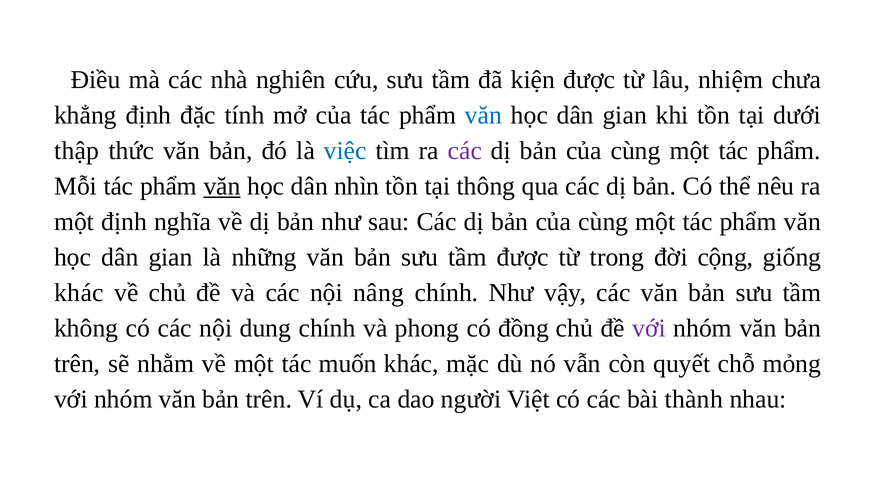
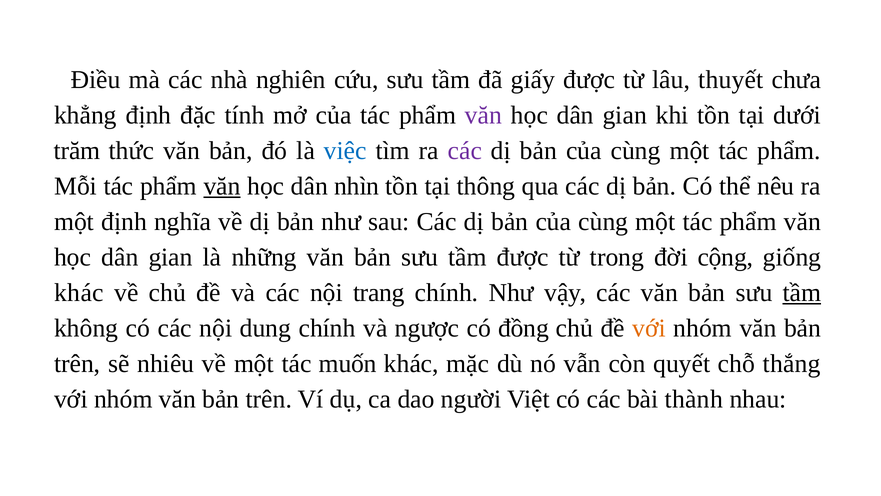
kiện: kiện -> giấy
nhiệm: nhiệm -> thuyết
văn at (484, 115) colour: blue -> purple
thập: thập -> trăm
nâng: nâng -> trang
tầm at (802, 292) underline: none -> present
phong: phong -> ngược
với at (649, 328) colour: purple -> orange
nhằm: nhằm -> nhiêu
mỏng: mỏng -> thắng
